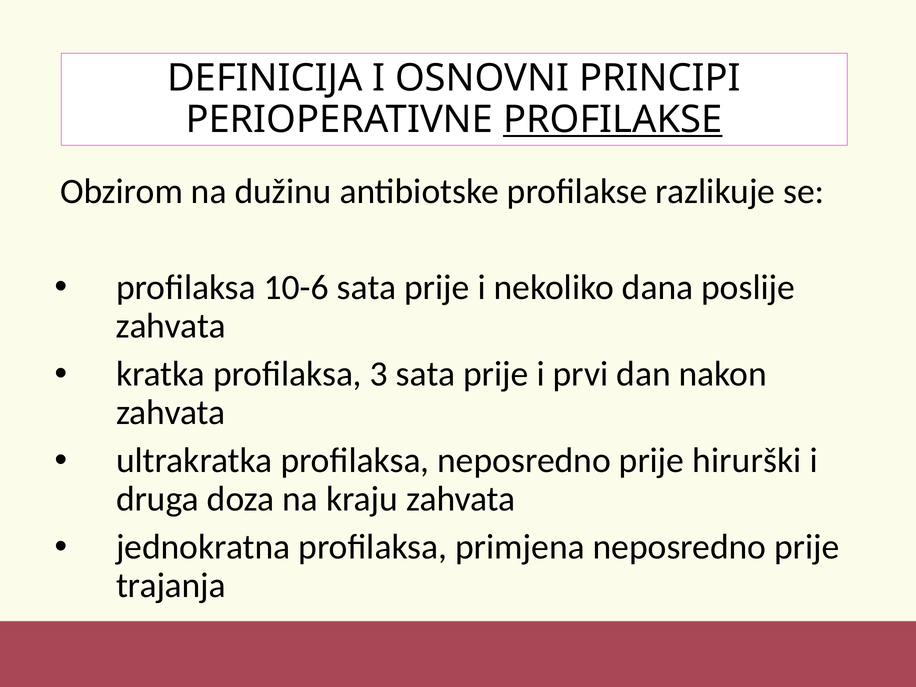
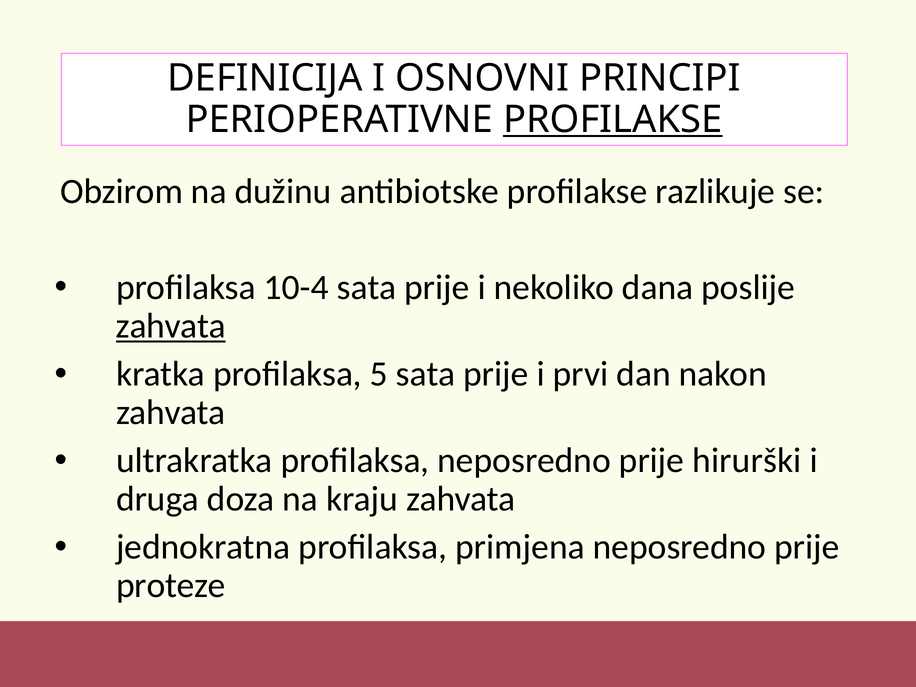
10-6: 10-6 -> 10-4
zahvata at (171, 326) underline: none -> present
3: 3 -> 5
trajanja: trajanja -> proteze
